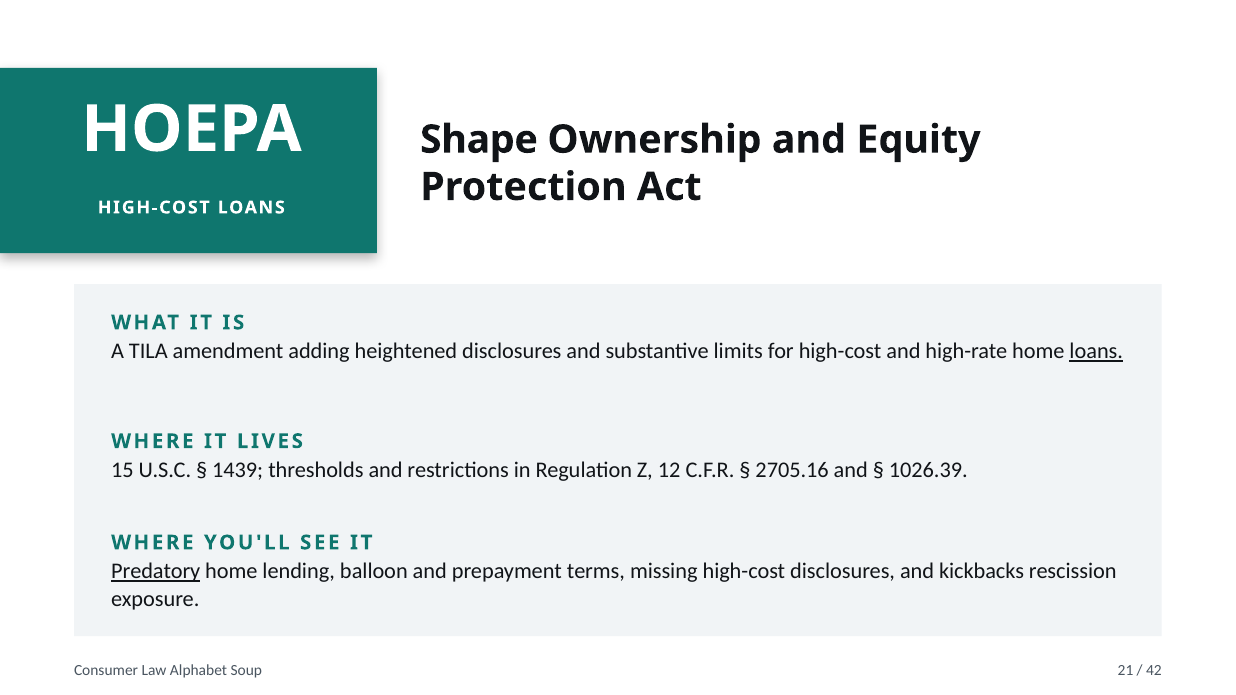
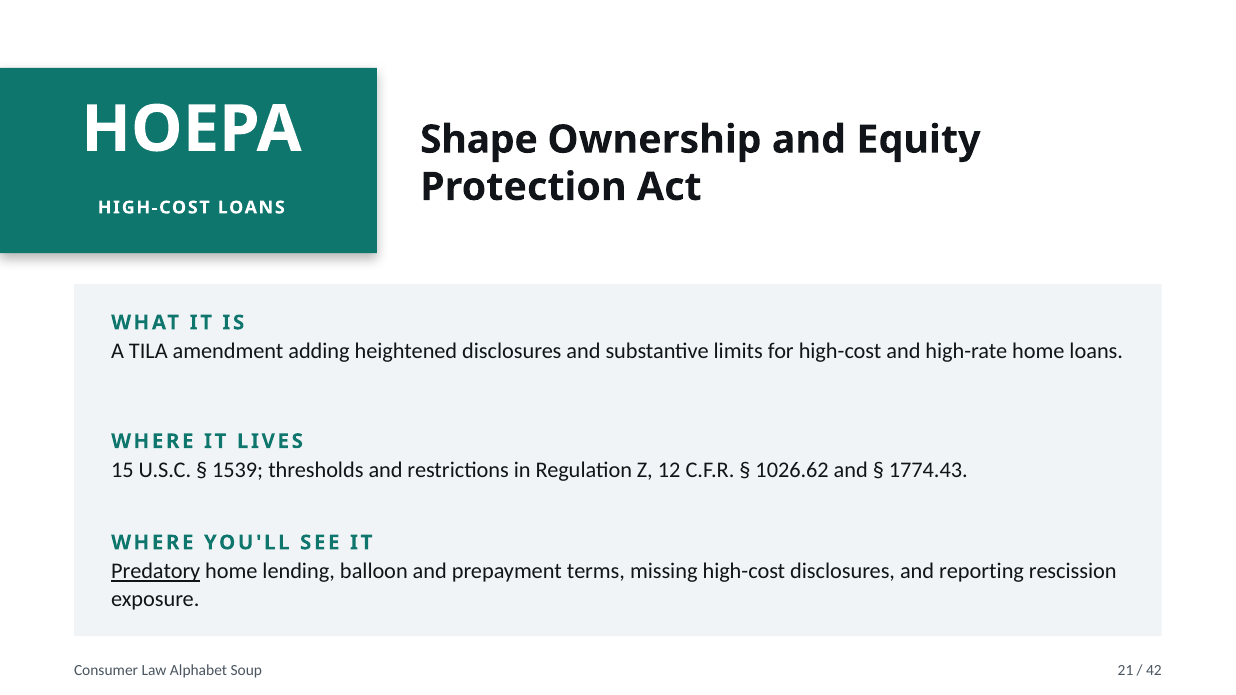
loans at (1096, 352) underline: present -> none
1439: 1439 -> 1539
2705.16: 2705.16 -> 1026.62
1026.39: 1026.39 -> 1774.43
kickbacks: kickbacks -> reporting
